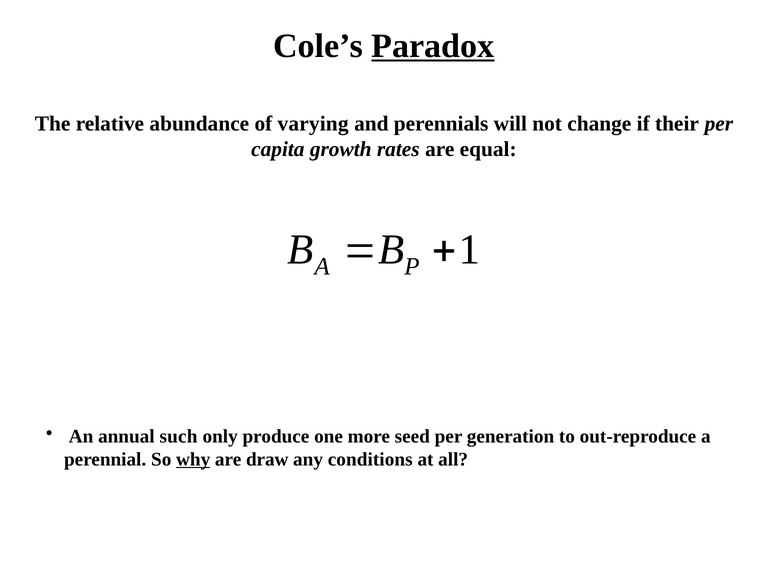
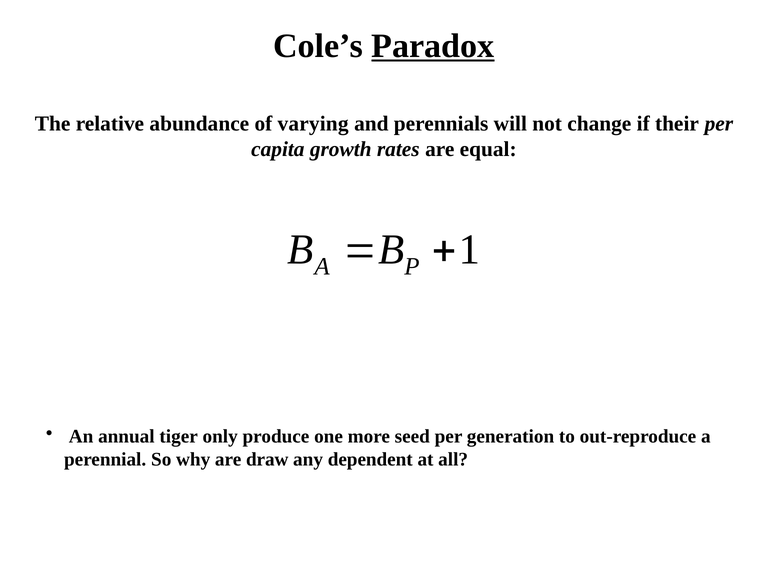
such: such -> tiger
why underline: present -> none
conditions: conditions -> dependent
